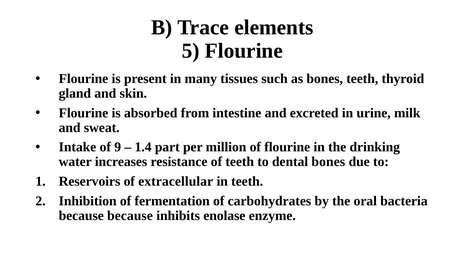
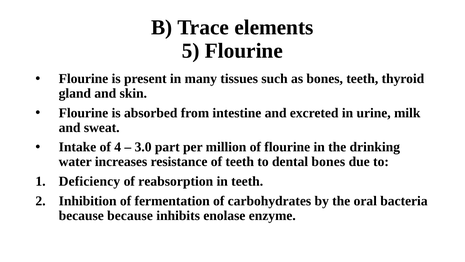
9: 9 -> 4
1.4: 1.4 -> 3.0
Reservoirs: Reservoirs -> Deficiency
extracellular: extracellular -> reabsorption
